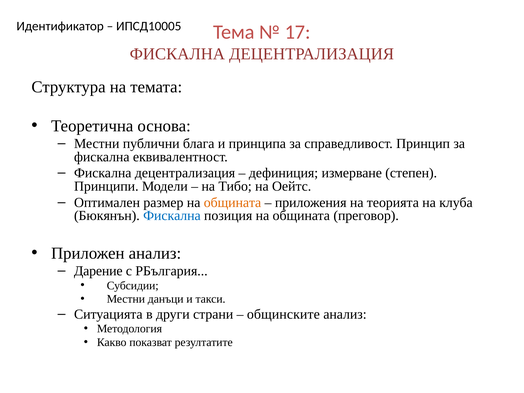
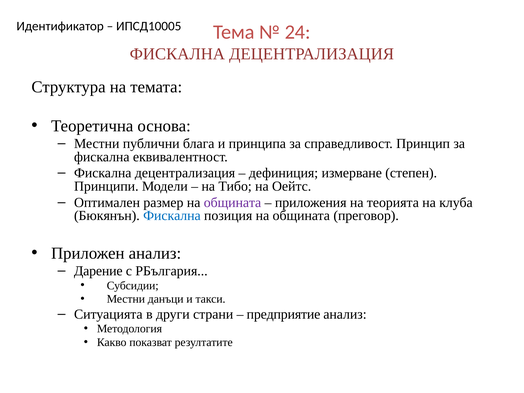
17: 17 -> 24
общината at (232, 202) colour: orange -> purple
общинските: общинските -> предприятие
